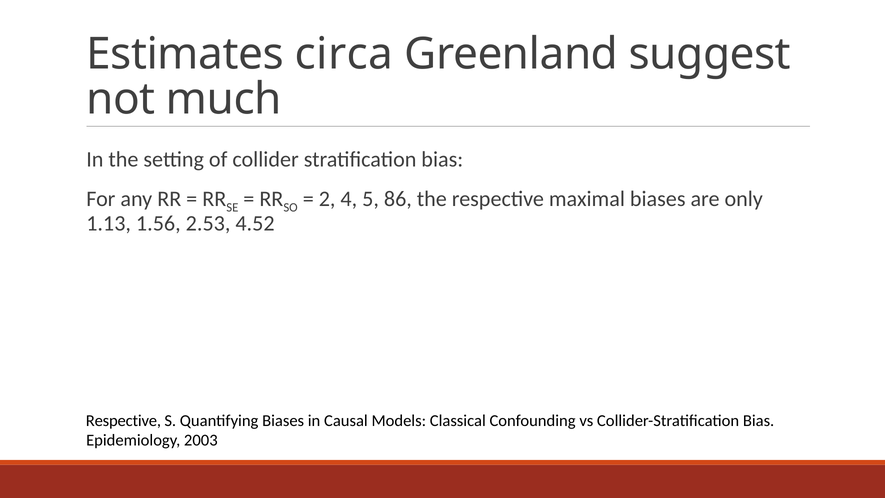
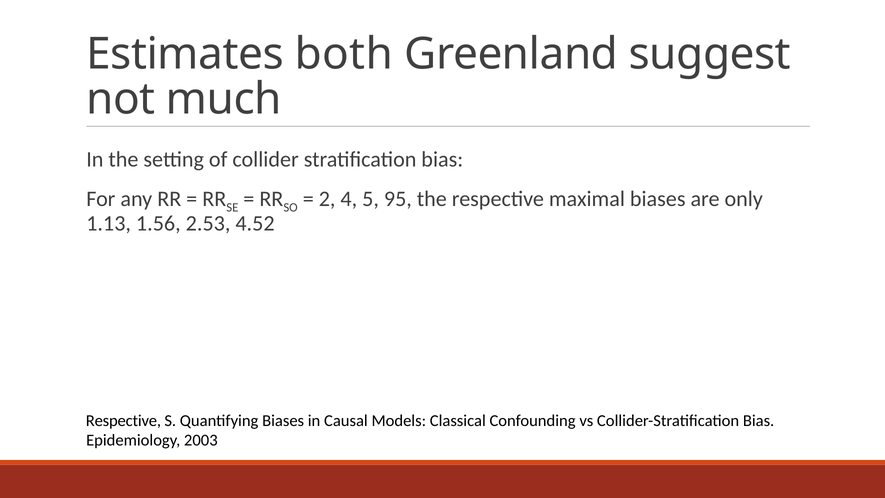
circa: circa -> both
86: 86 -> 95
